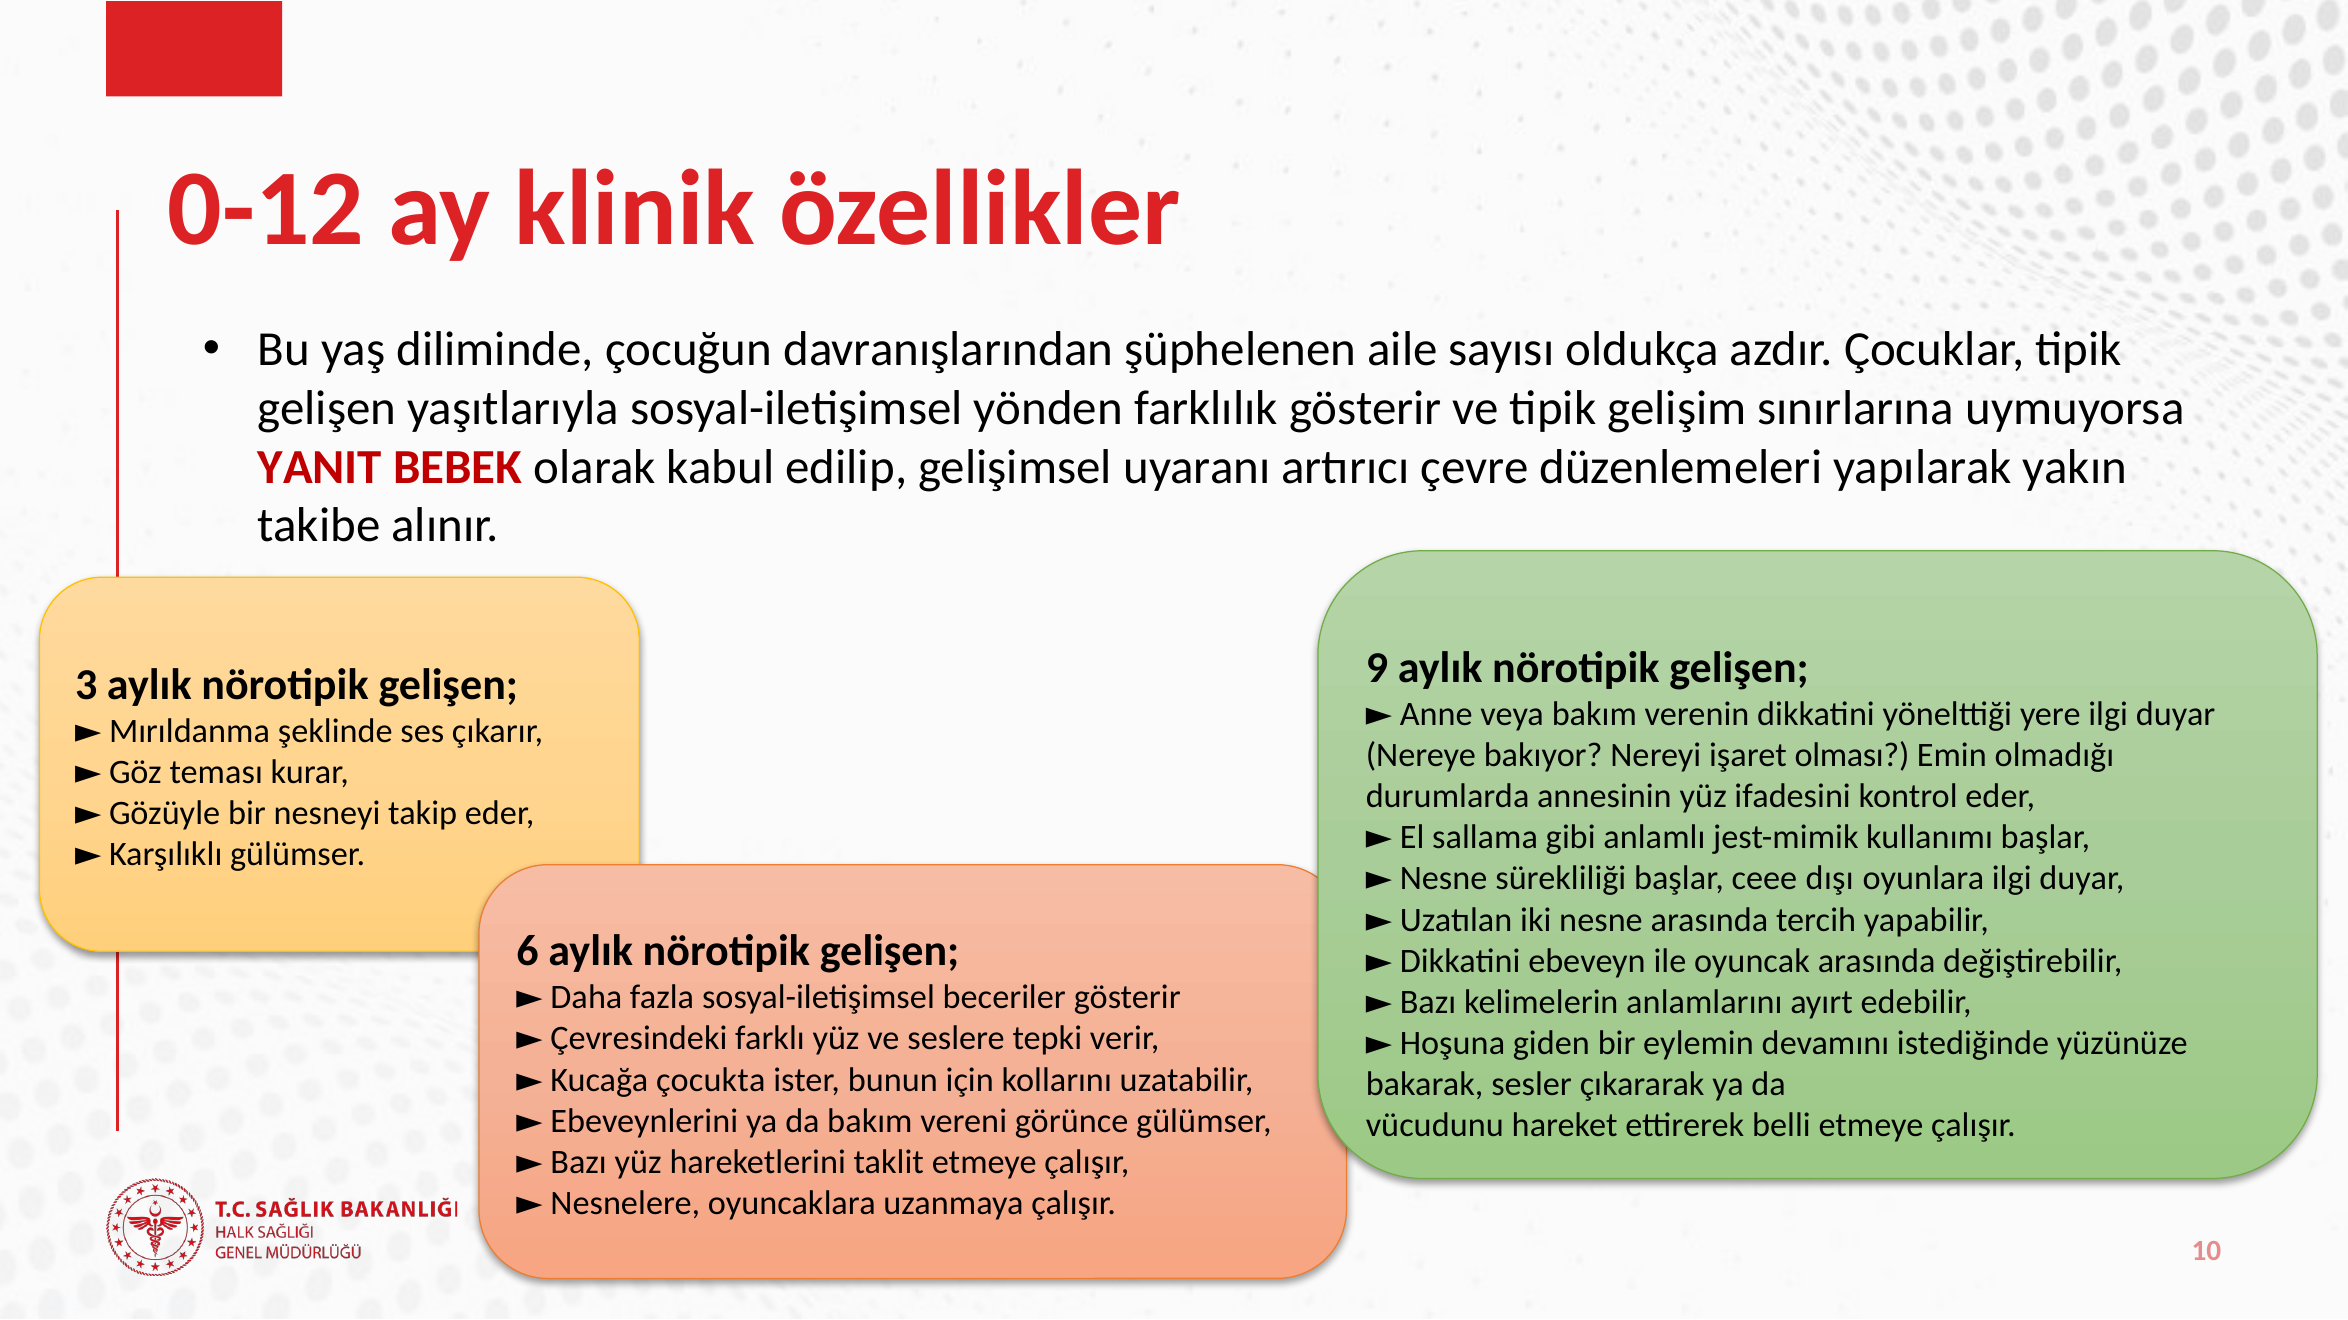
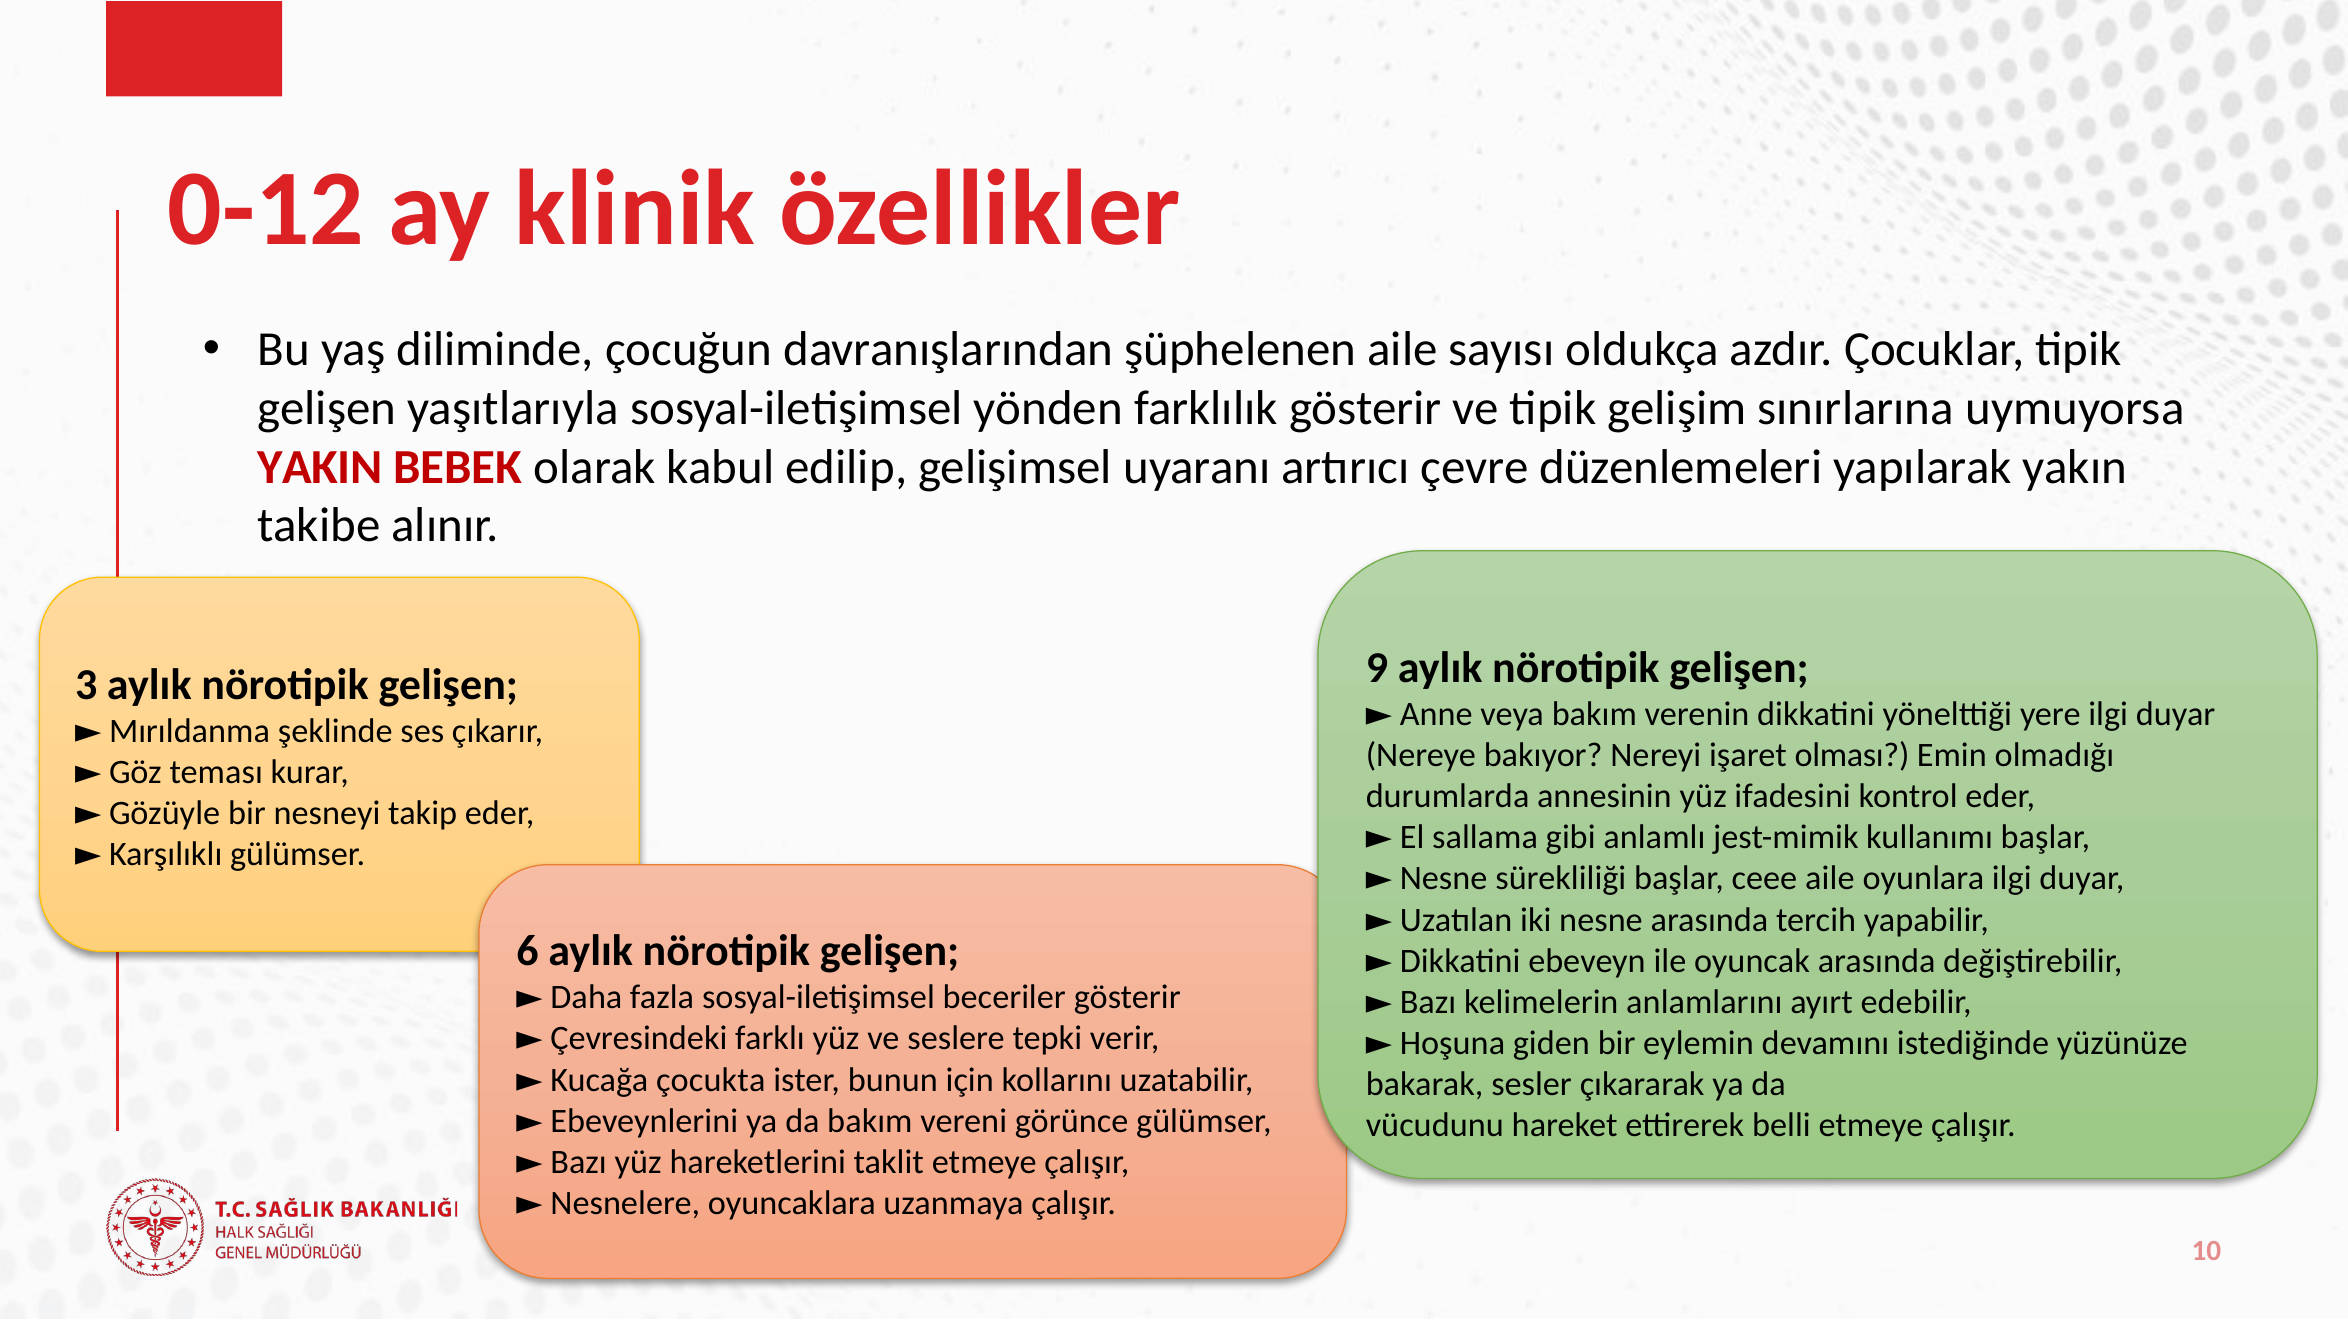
YANIT: YANIT -> YAKIN
ceee dışı: dışı -> aile
